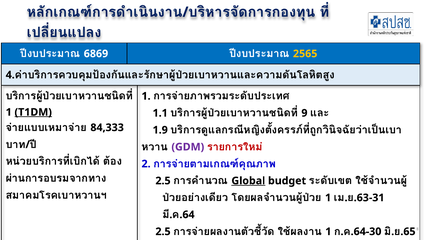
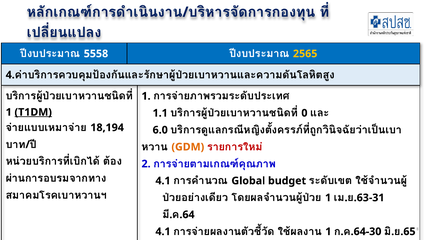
6869: 6869 -> 5558
9: 9 -> 0
84,333: 84,333 -> 18,194
1.9: 1.9 -> 6.0
GDM colour: purple -> orange
2.5 at (163, 181): 2.5 -> 4.1
Global underline: present -> none
2.5 at (163, 232): 2.5 -> 4.1
